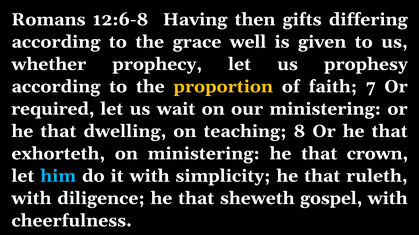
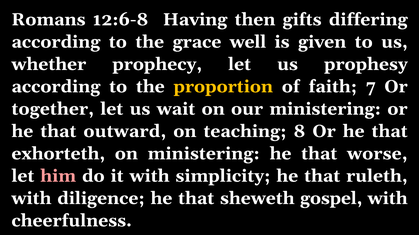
required: required -> together
dwelling: dwelling -> outward
crown: crown -> worse
him colour: light blue -> pink
